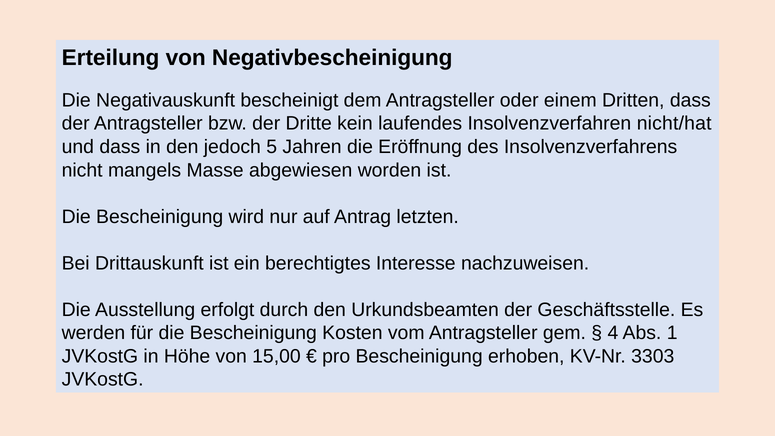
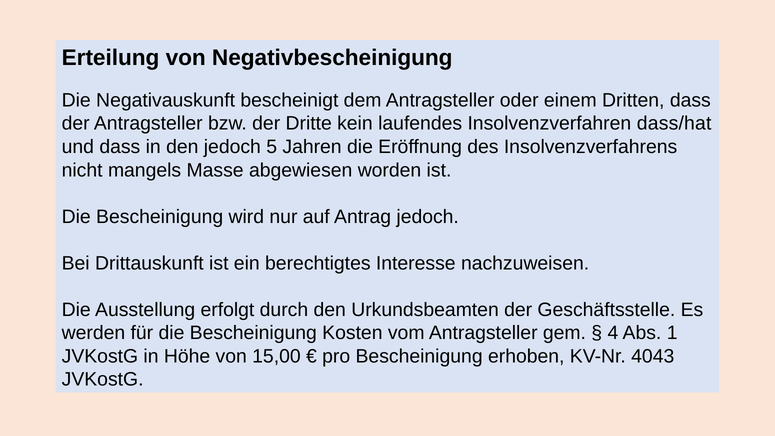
nicht/hat: nicht/hat -> dass/hat
Antrag letzten: letzten -> jedoch
3303: 3303 -> 4043
